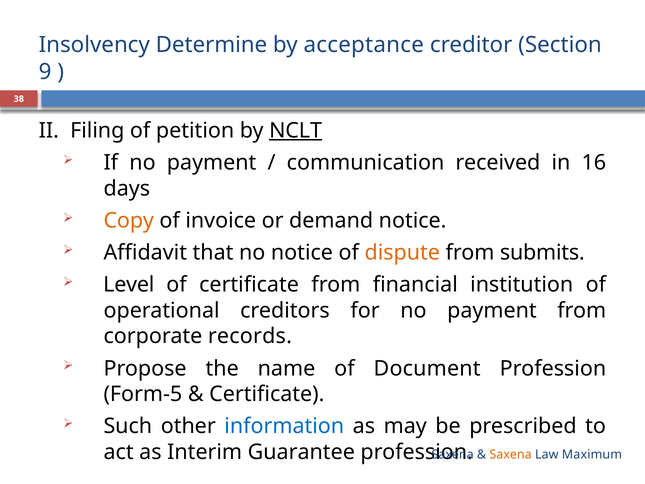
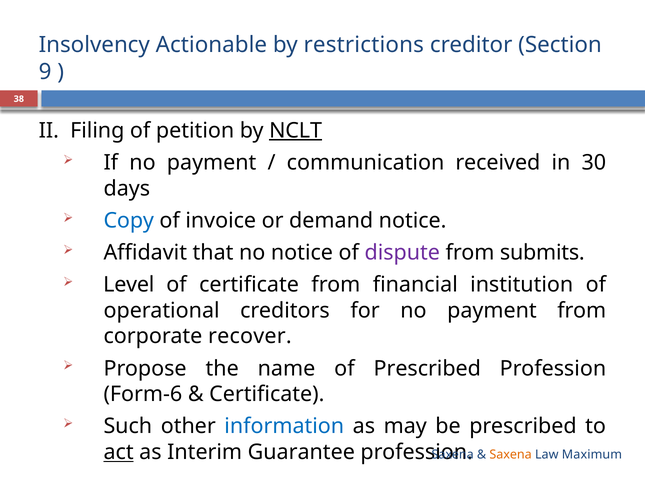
Determine: Determine -> Actionable
acceptance: acceptance -> restrictions
16: 16 -> 30
Copy colour: orange -> blue
dispute colour: orange -> purple
records: records -> recover
of Document: Document -> Prescribed
Form-5: Form-5 -> Form-6
act underline: none -> present
